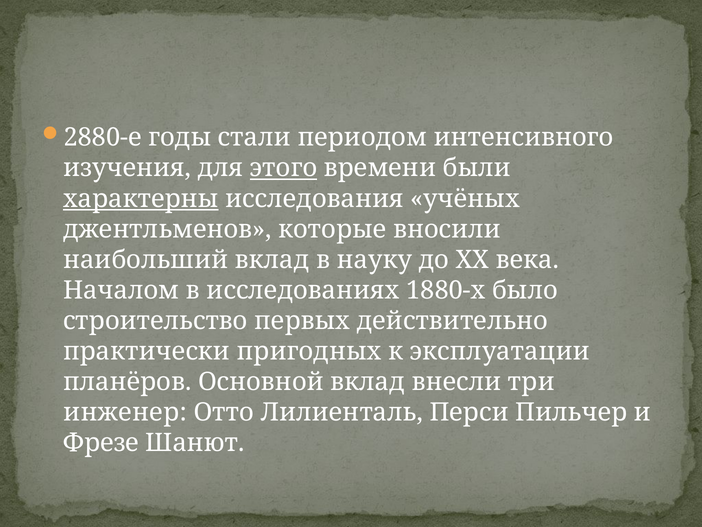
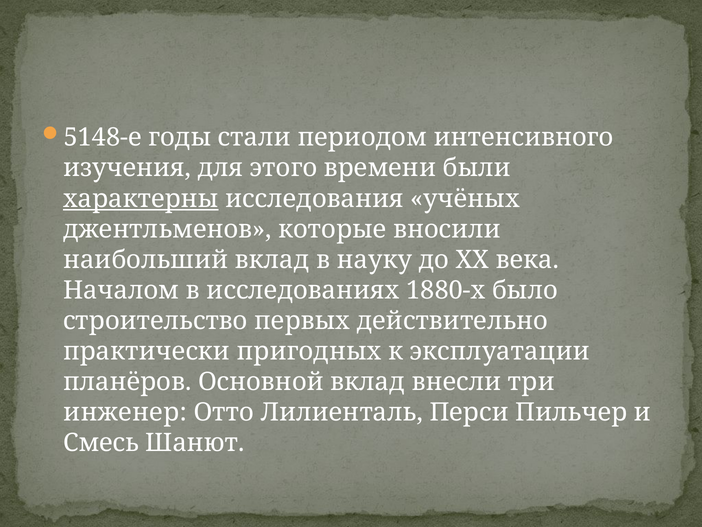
2880-е: 2880-е -> 5148-е
этого underline: present -> none
Фрезе: Фрезе -> Смесь
